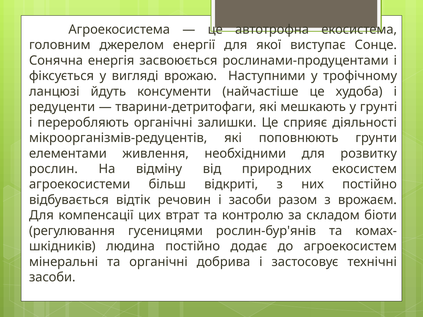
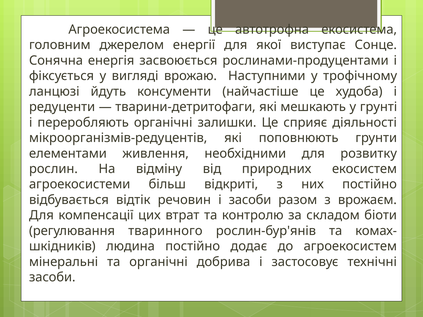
гусеницями: гусеницями -> тваринного
